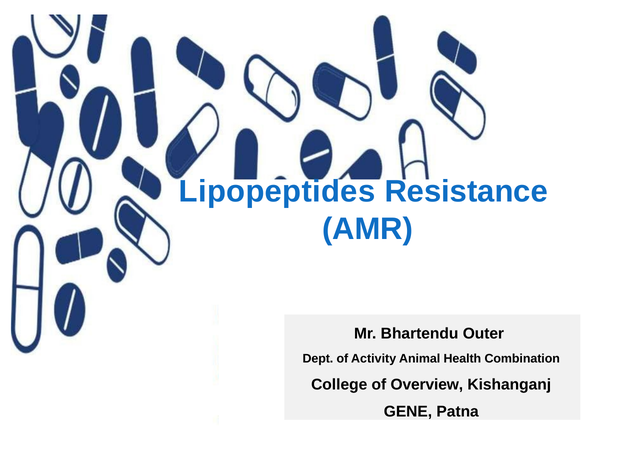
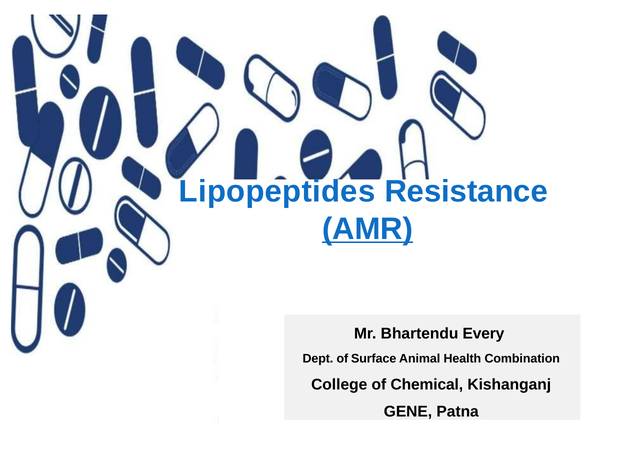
AMR underline: none -> present
Outer: Outer -> Every
Activity: Activity -> Surface
Overview: Overview -> Chemical
